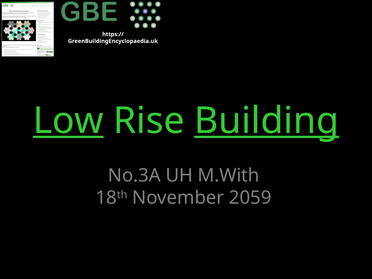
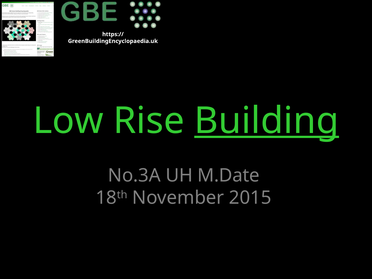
Low underline: present -> none
M.With: M.With -> M.Date
2059: 2059 -> 2015
